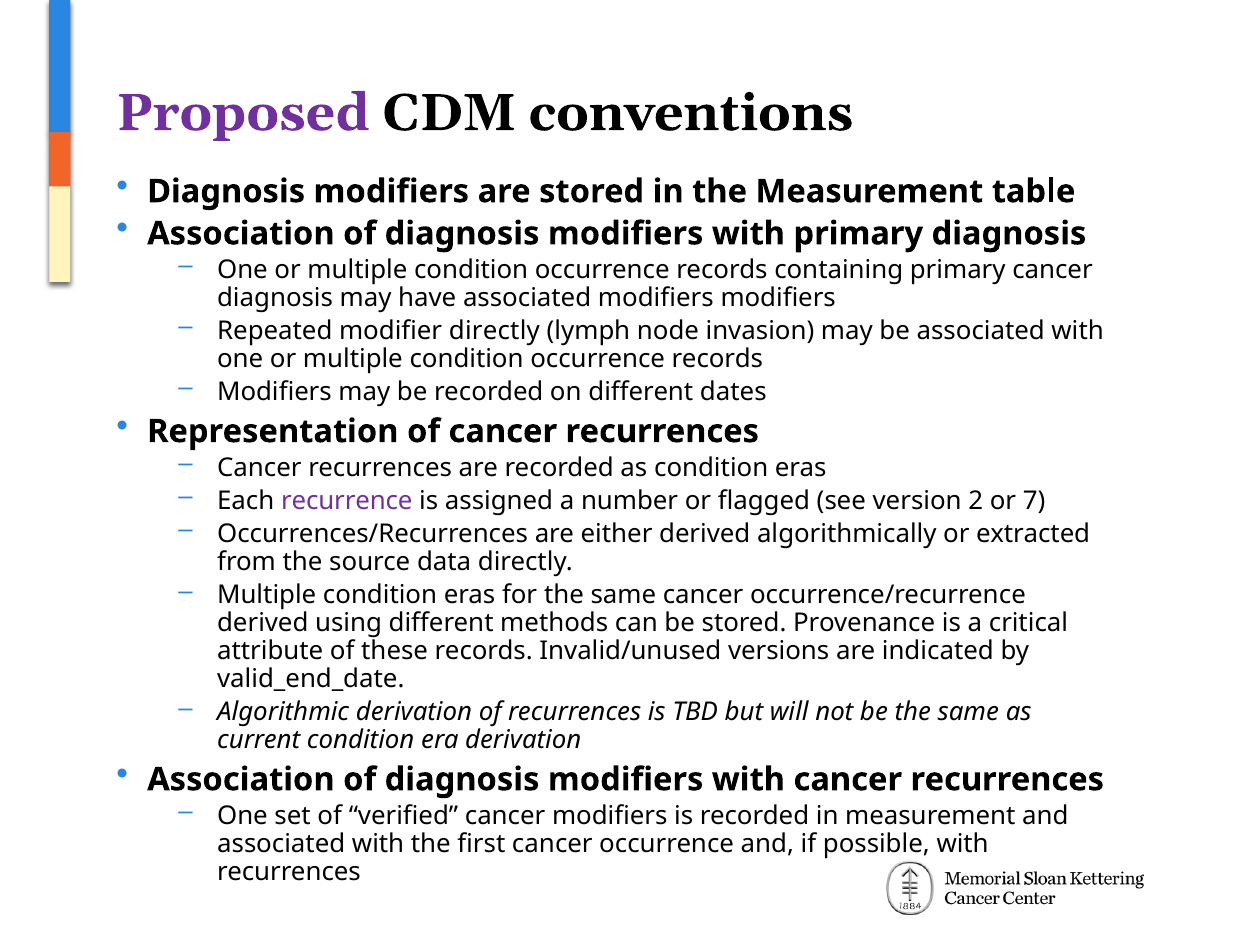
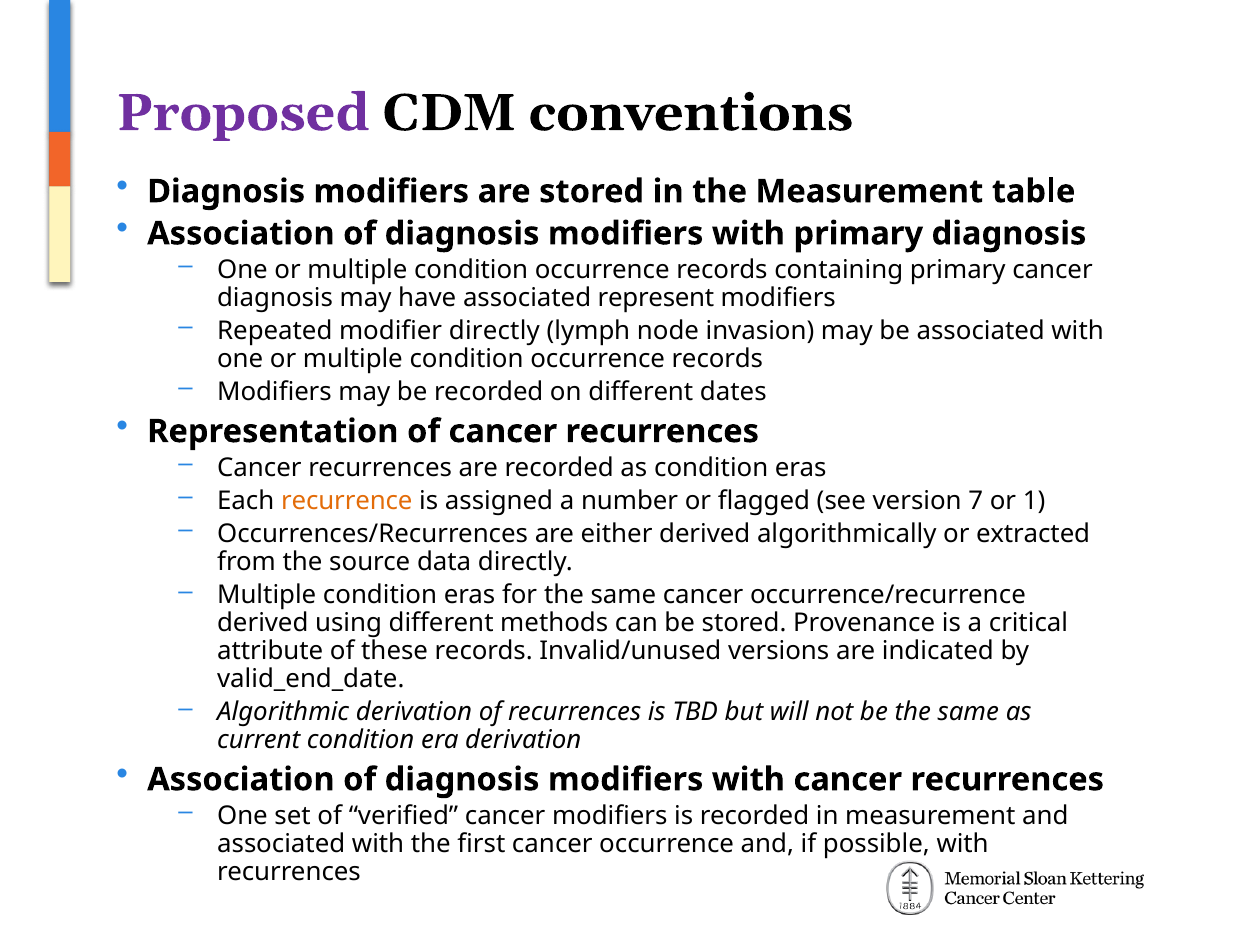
associated modifiers: modifiers -> represent
recurrence colour: purple -> orange
2: 2 -> 7
7: 7 -> 1
